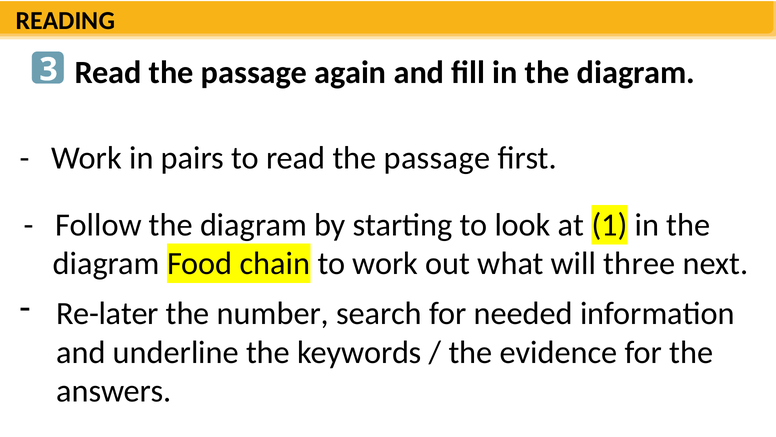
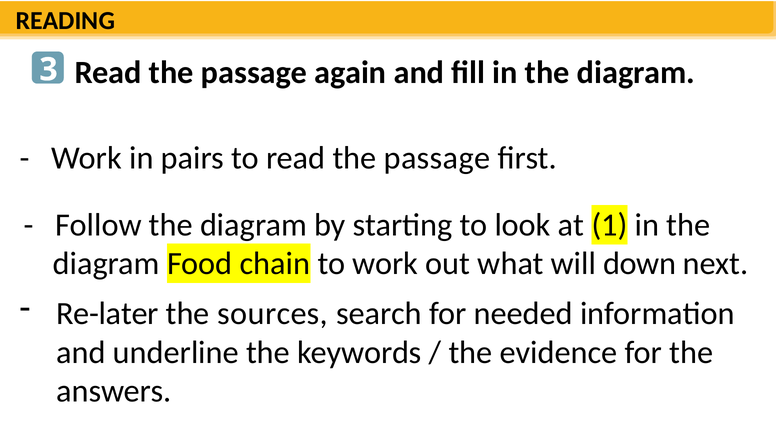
three: three -> down
number: number -> sources
